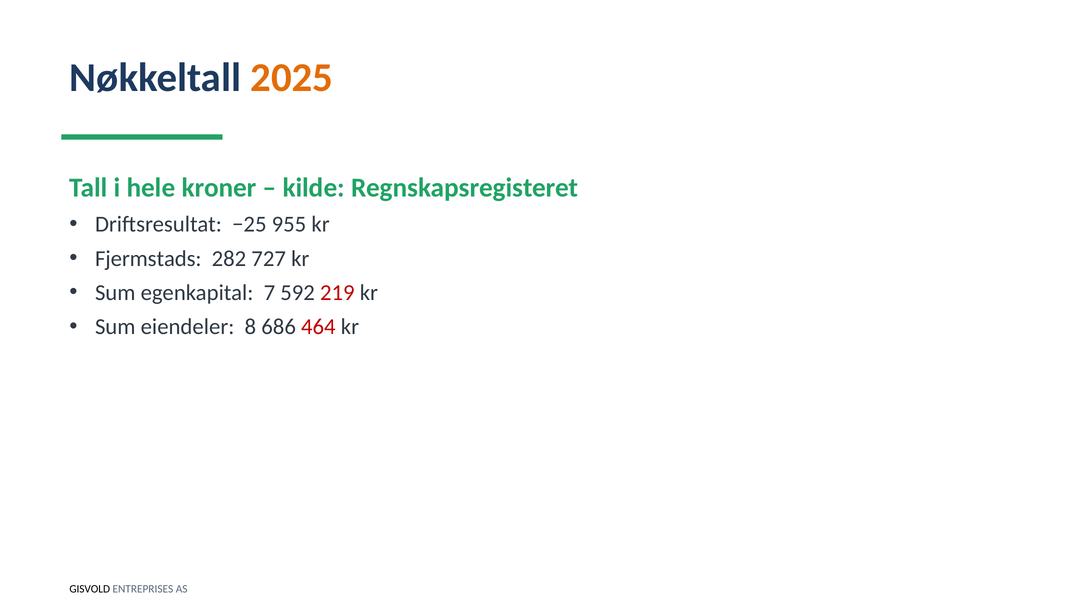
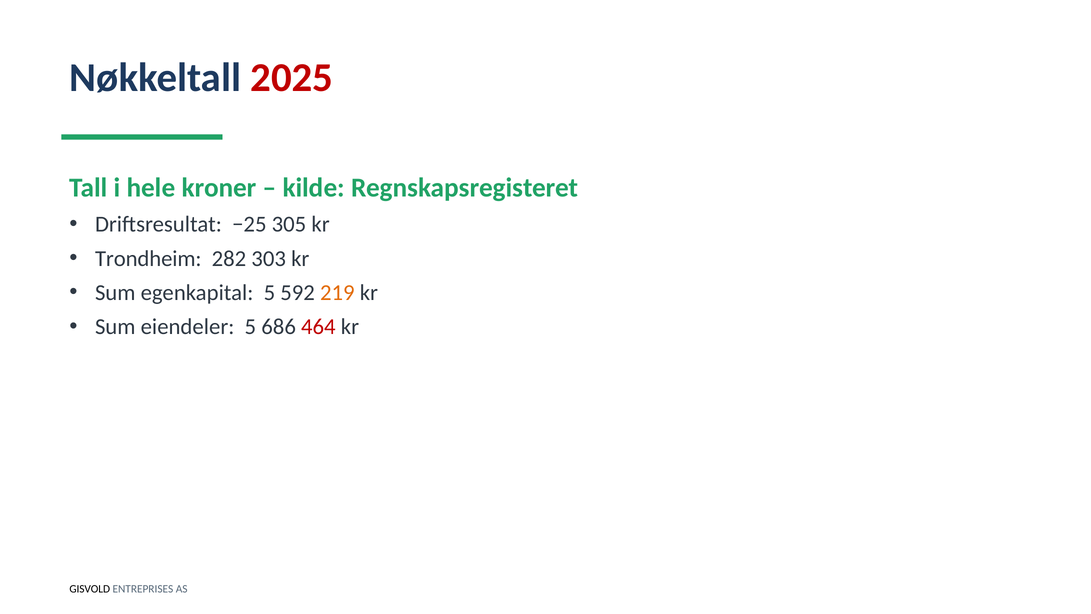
2025 colour: orange -> red
955: 955 -> 305
Fjermstads: Fjermstads -> Trondheim
727: 727 -> 303
egenkapital 7: 7 -> 5
219 colour: red -> orange
eiendeler 8: 8 -> 5
